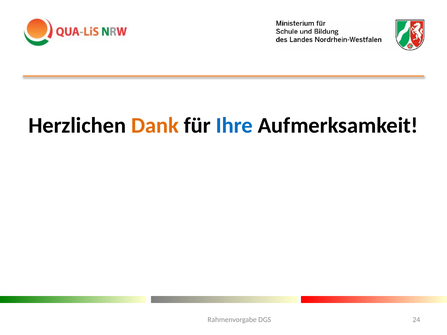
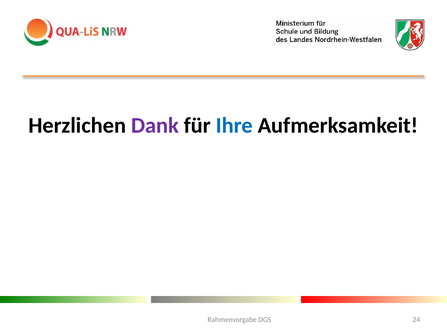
Dank colour: orange -> purple
